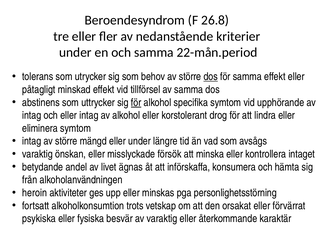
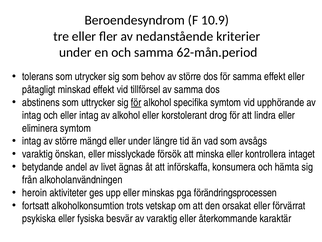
26.8: 26.8 -> 10.9
22-mån.period: 22-mån.period -> 62-mån.period
dos at (211, 76) underline: present -> none
personlighetsstörning: personlighetsstörning -> förändringsprocessen
